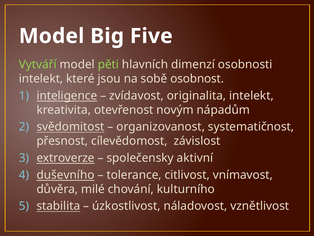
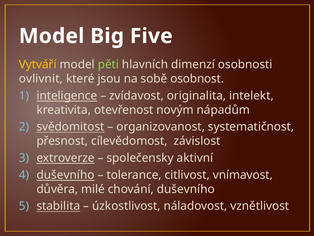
Vytváří colour: light green -> yellow
intelekt at (41, 79): intelekt -> ovlivnit
chování kulturního: kulturního -> duševního
